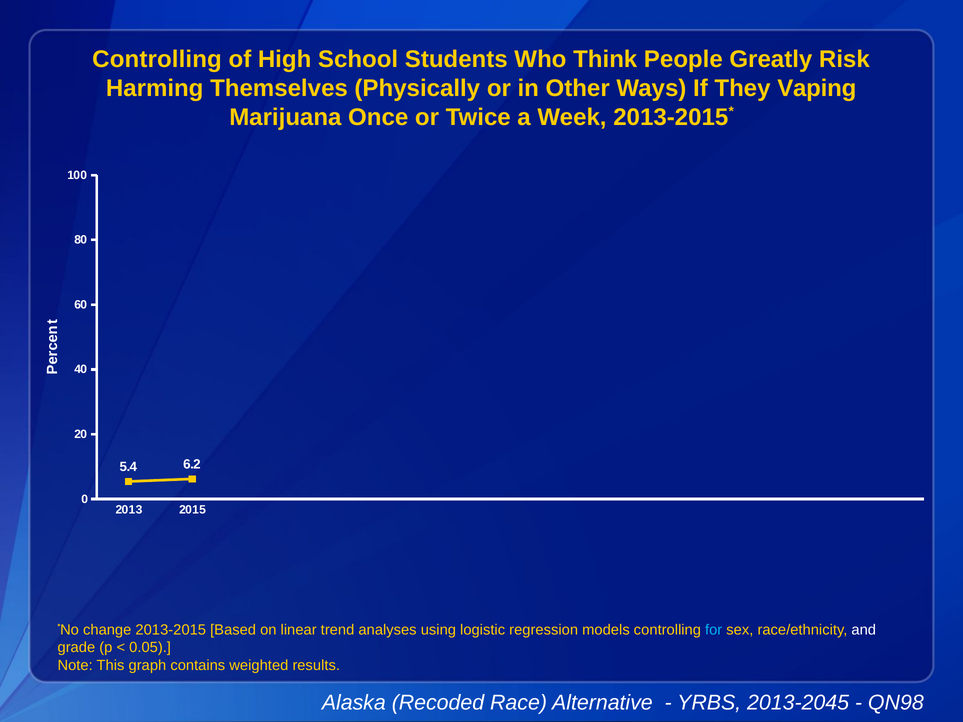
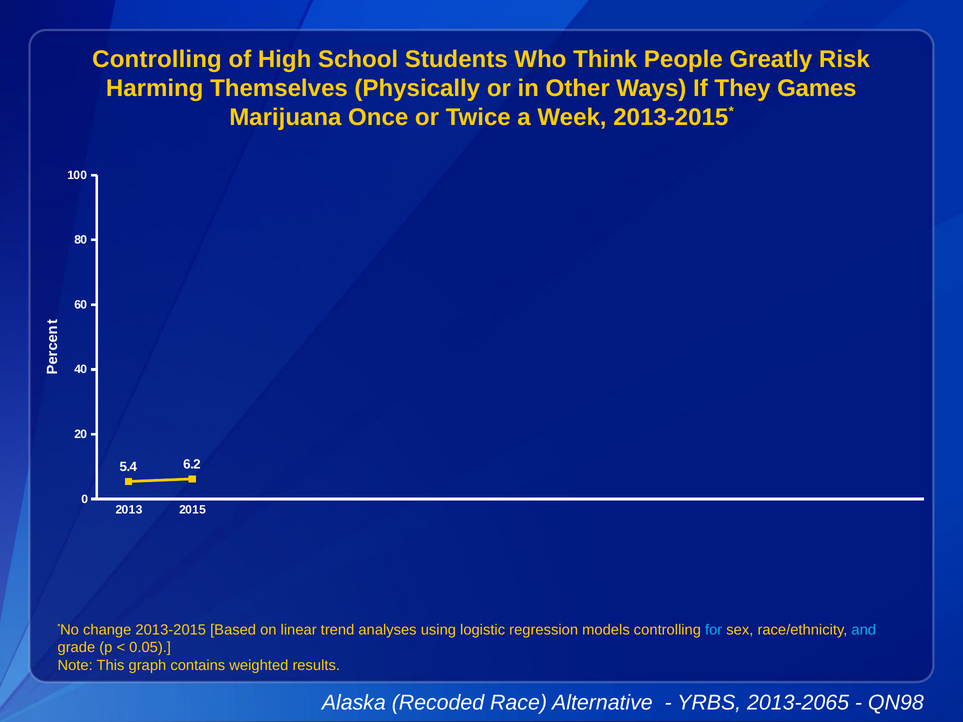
Vaping: Vaping -> Games
and colour: white -> light blue
2013-2045: 2013-2045 -> 2013-2065
